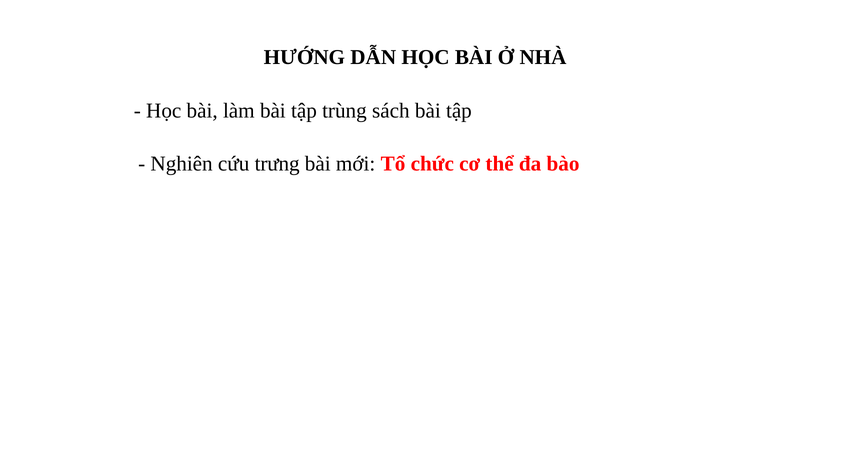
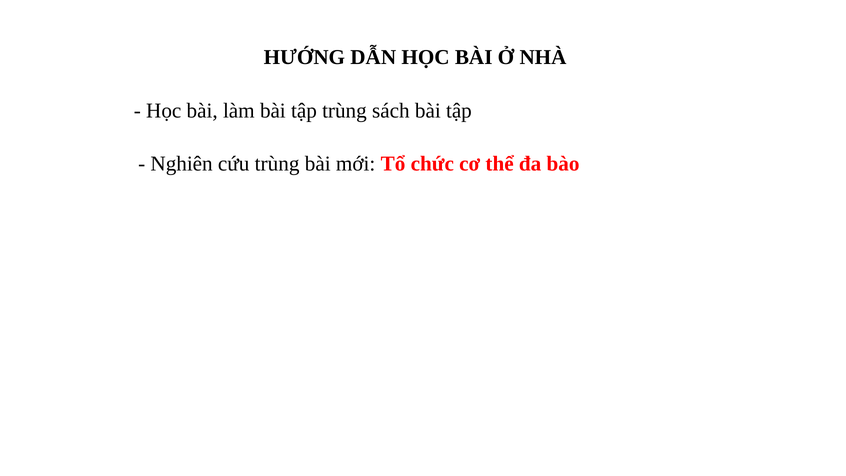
cứu trưng: trưng -> trùng
